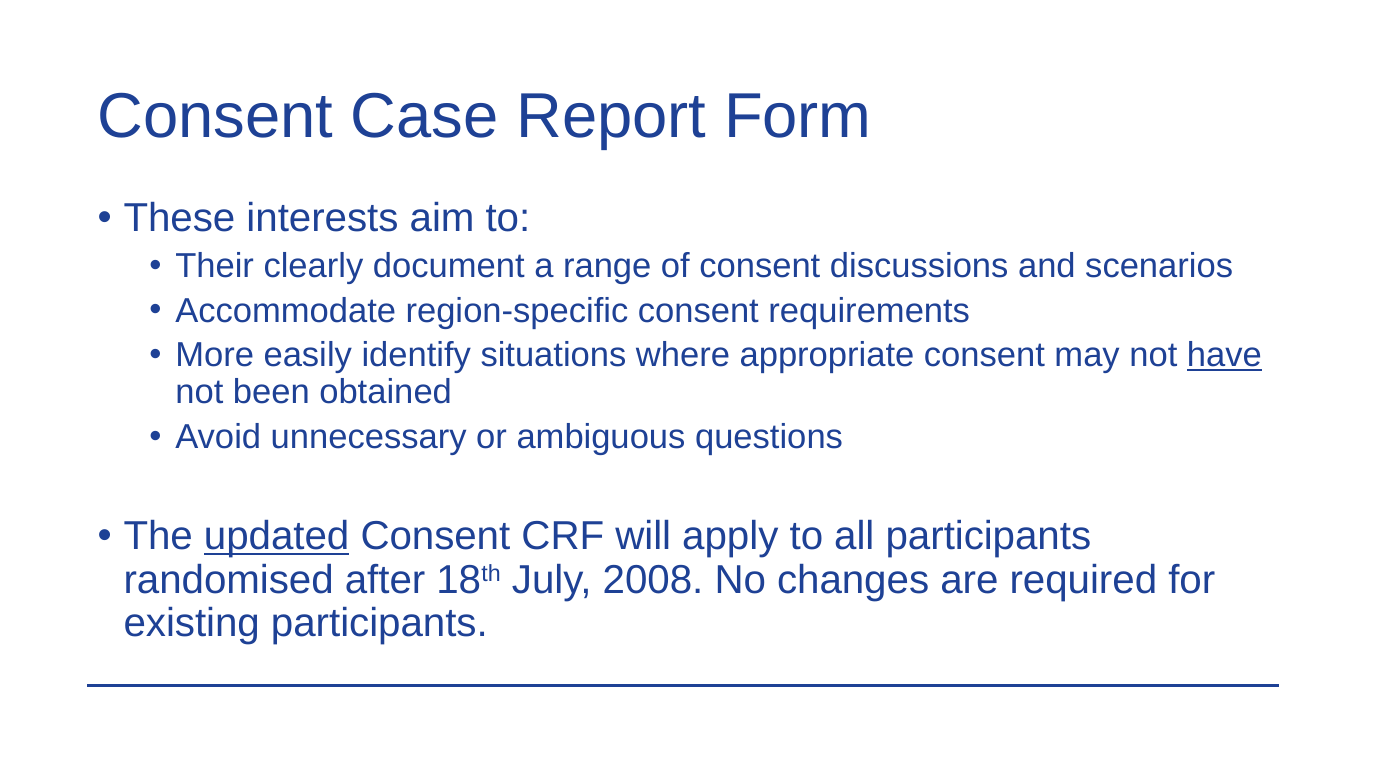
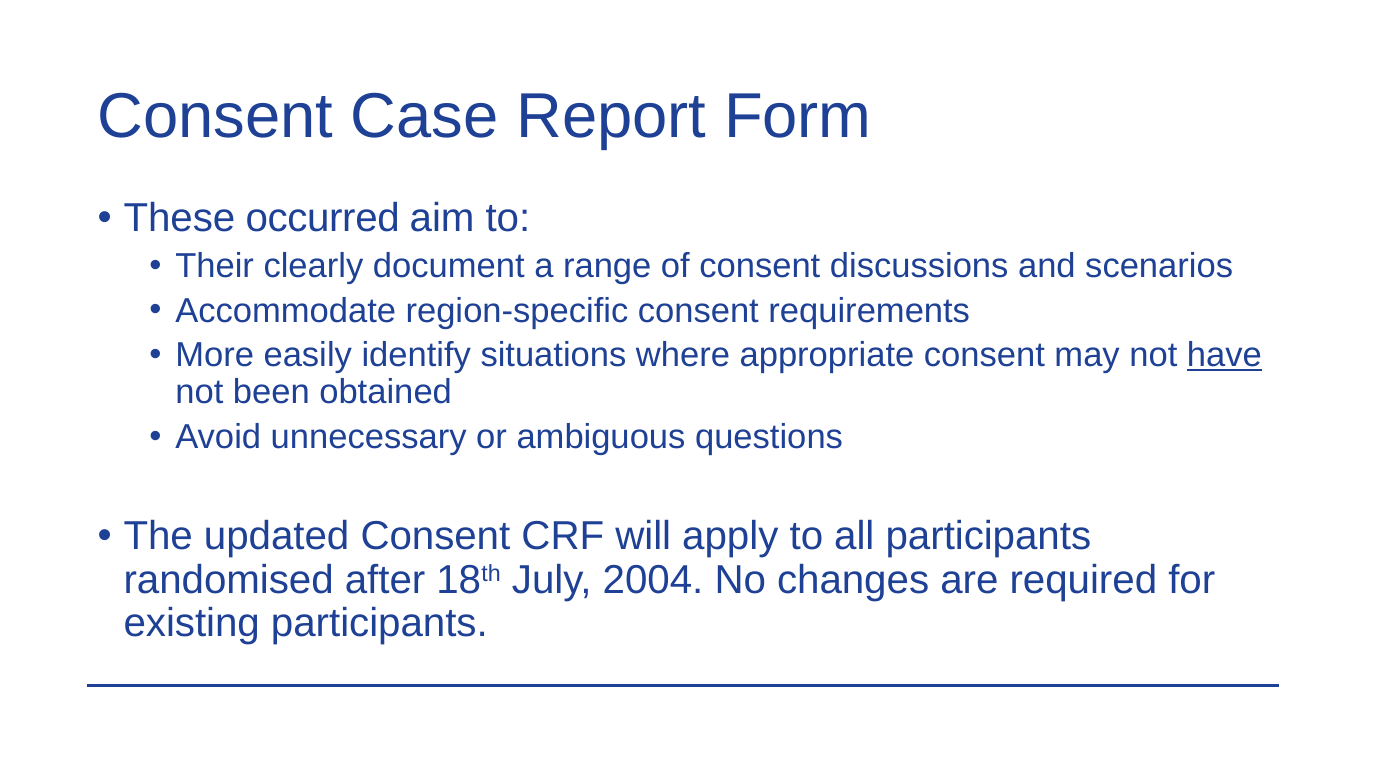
interests: interests -> occurred
updated underline: present -> none
2008: 2008 -> 2004
